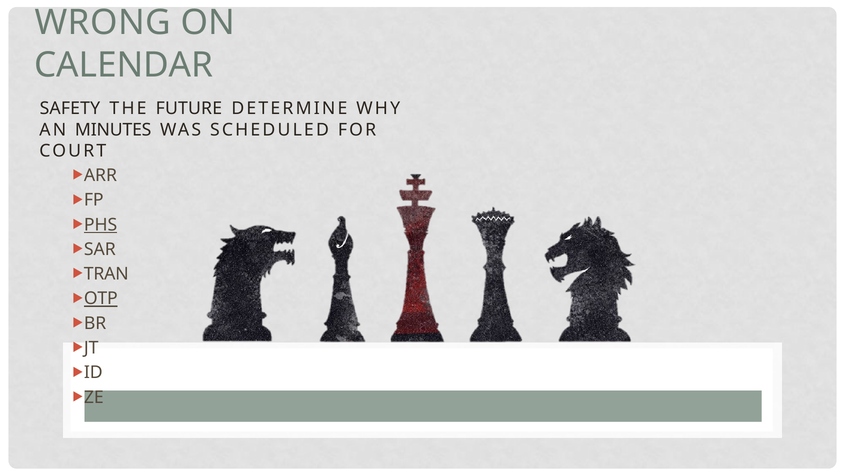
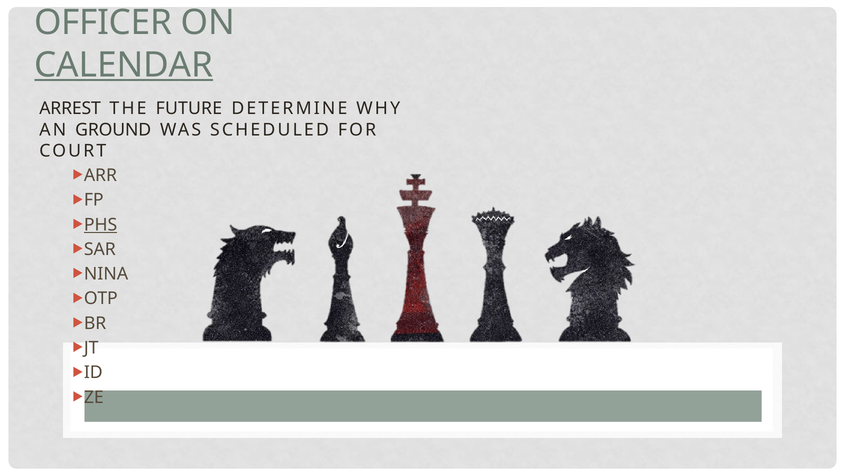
WRONG: WRONG -> OFFICER
CALENDAR underline: none -> present
SAFETY: SAFETY -> ARREST
MINUTES: MINUTES -> GROUND
TRAN: TRAN -> NINA
OTP underline: present -> none
